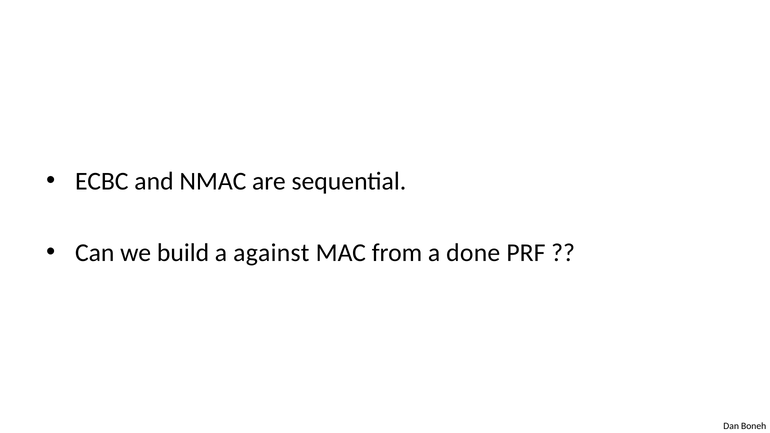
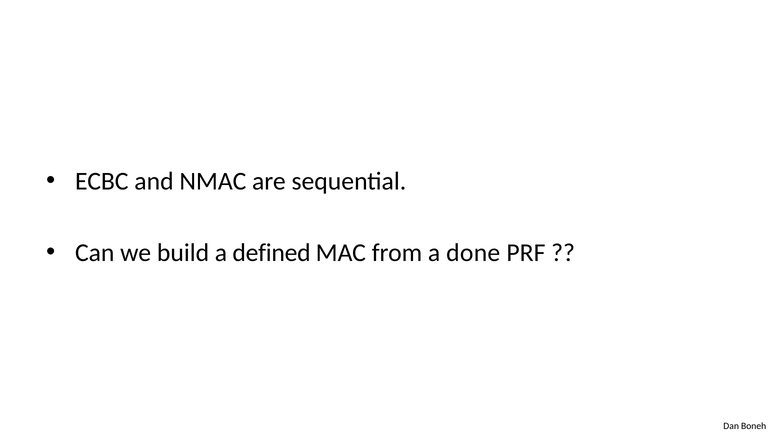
against: against -> defined
